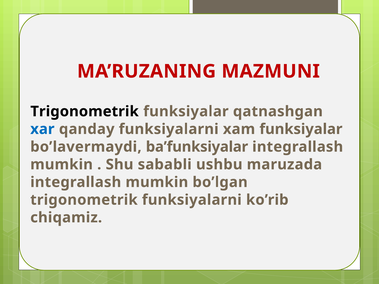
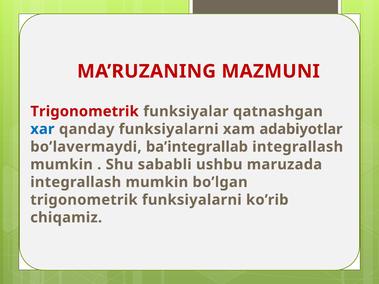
Trigonometrik at (85, 112) colour: black -> red
xam funksiyalar: funksiyalar -> adabiyotlar
ba’funksiyalar: ba’funksiyalar -> ba’integrallab
